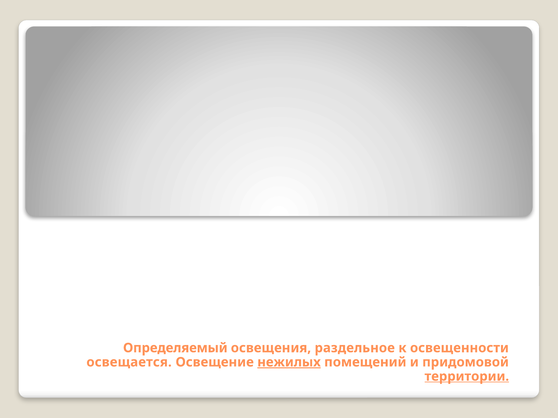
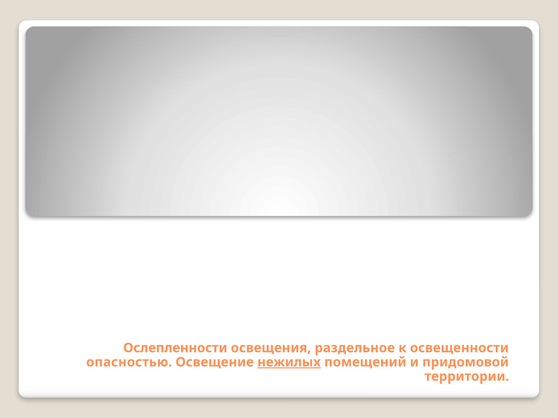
Определяемый: Определяемый -> Ослепленности
освещается: освещается -> опасностью
территории underline: present -> none
